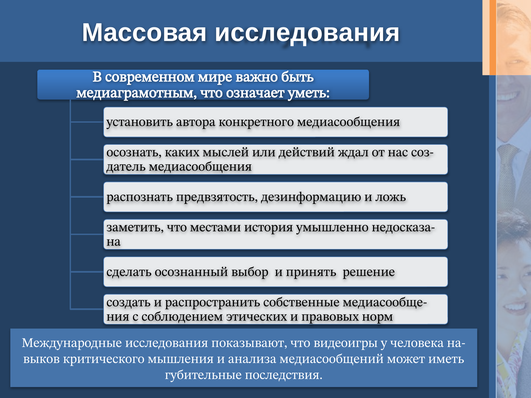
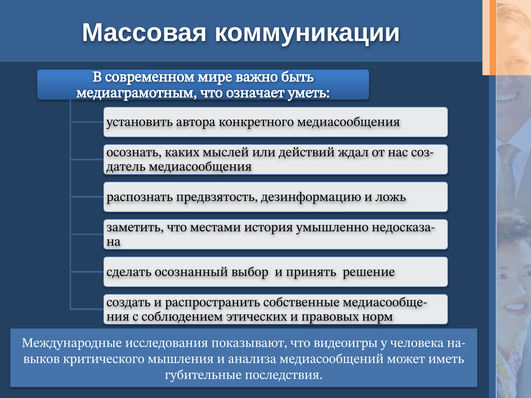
Массовая исследования: исследования -> коммуникации
